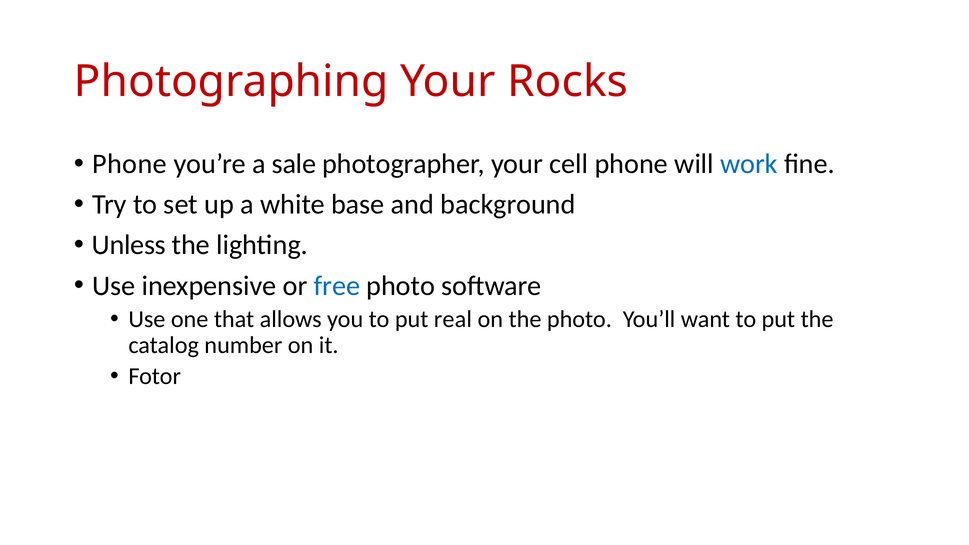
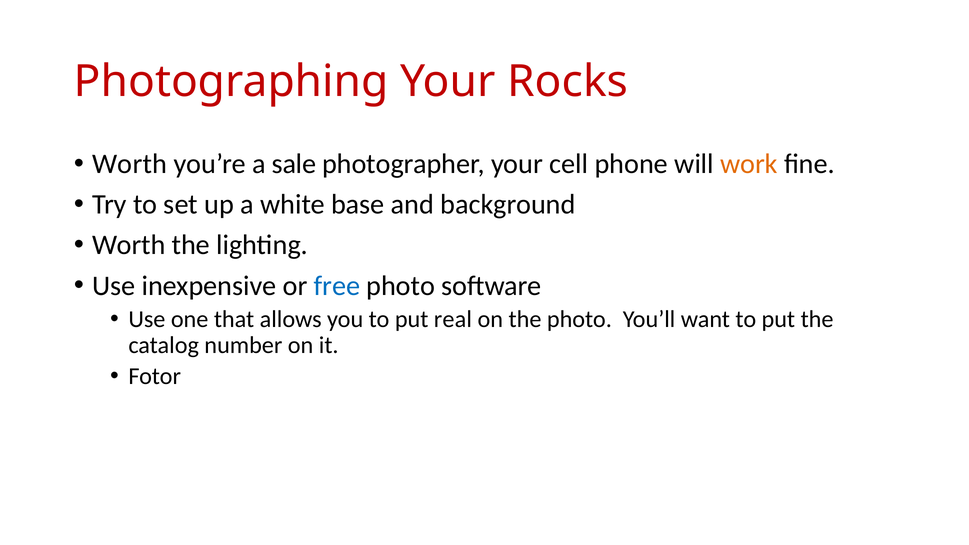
Phone at (130, 164): Phone -> Worth
work colour: blue -> orange
Unless at (129, 245): Unless -> Worth
